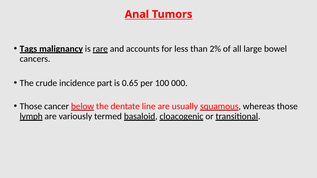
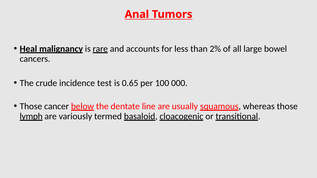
Tags: Tags -> Heal
part: part -> test
